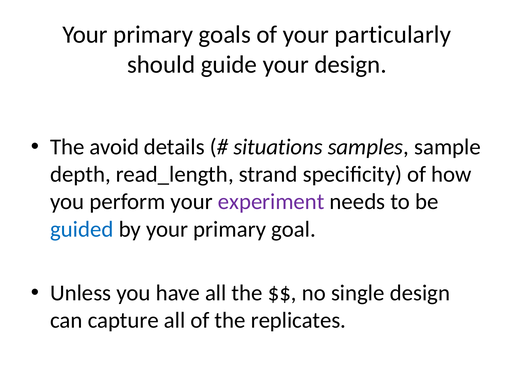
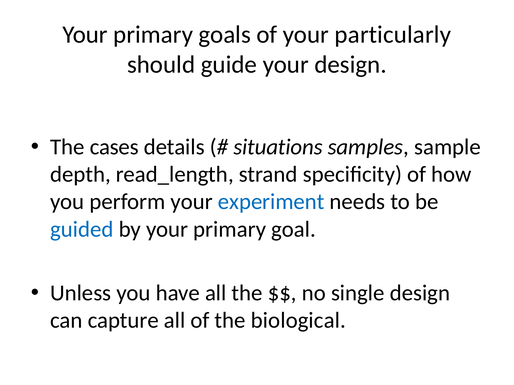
avoid: avoid -> cases
experiment colour: purple -> blue
replicates: replicates -> biological
